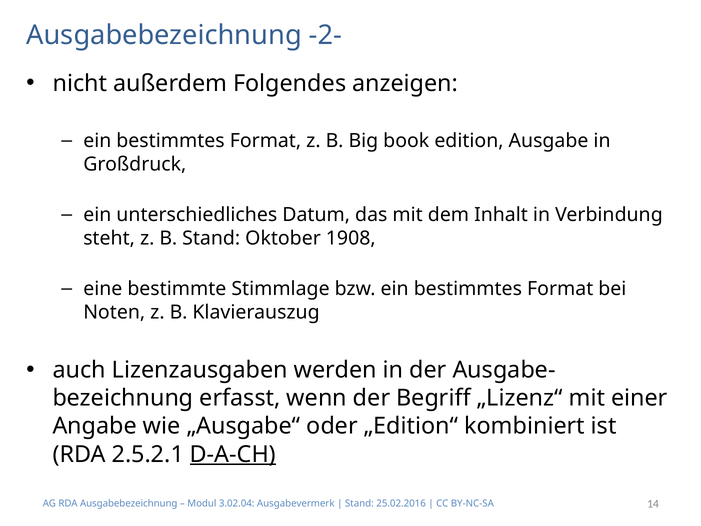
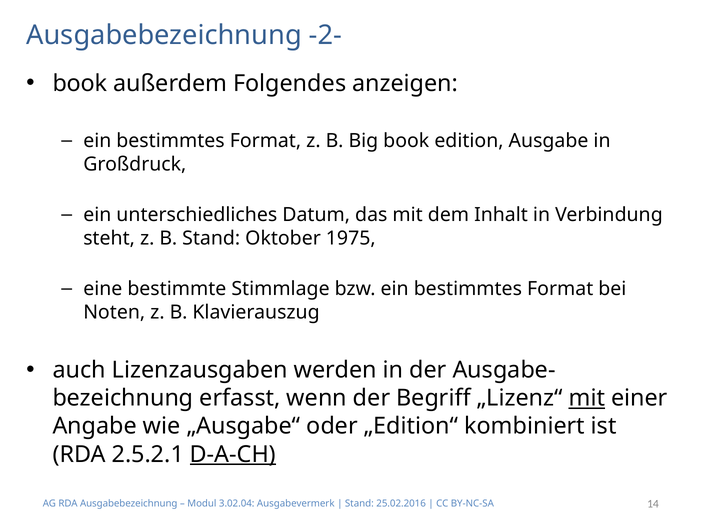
nicht at (80, 83): nicht -> book
1908: 1908 -> 1975
mit at (587, 398) underline: none -> present
